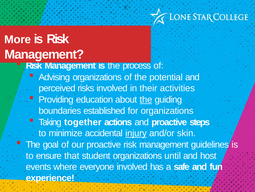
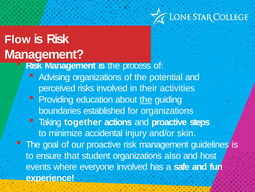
More: More -> Flow
injury underline: present -> none
until: until -> also
